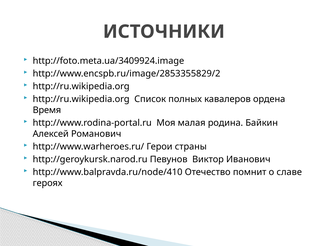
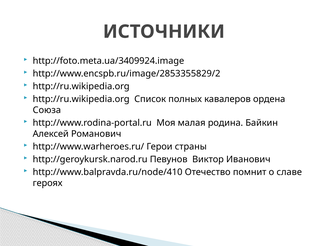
Время: Время -> Союза
